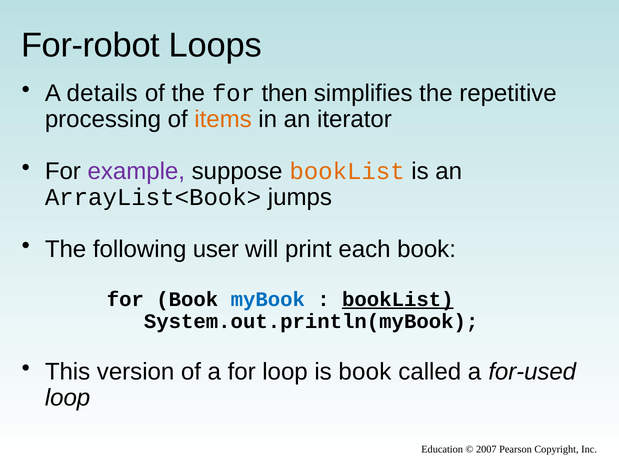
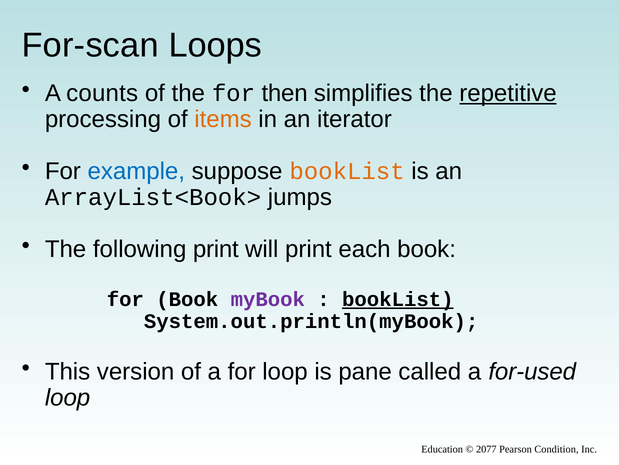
For-robot: For-robot -> For-scan
details: details -> counts
repetitive underline: none -> present
example colour: purple -> blue
following user: user -> print
myBook colour: blue -> purple
is book: book -> pane
2007: 2007 -> 2077
Copyright: Copyright -> Condition
